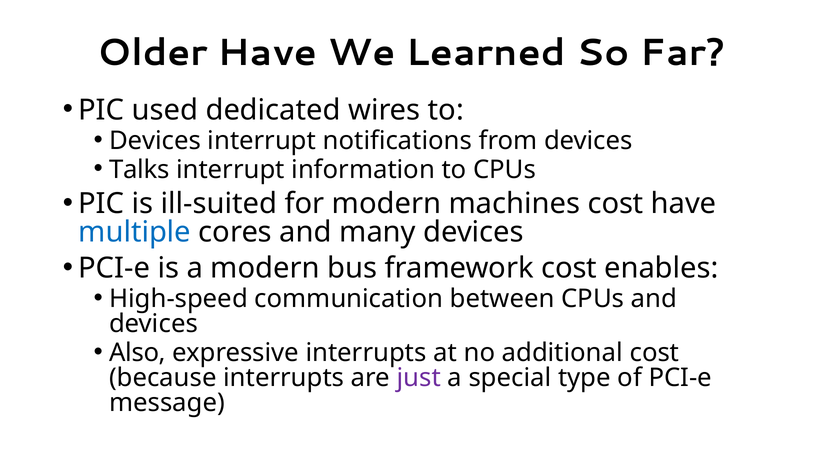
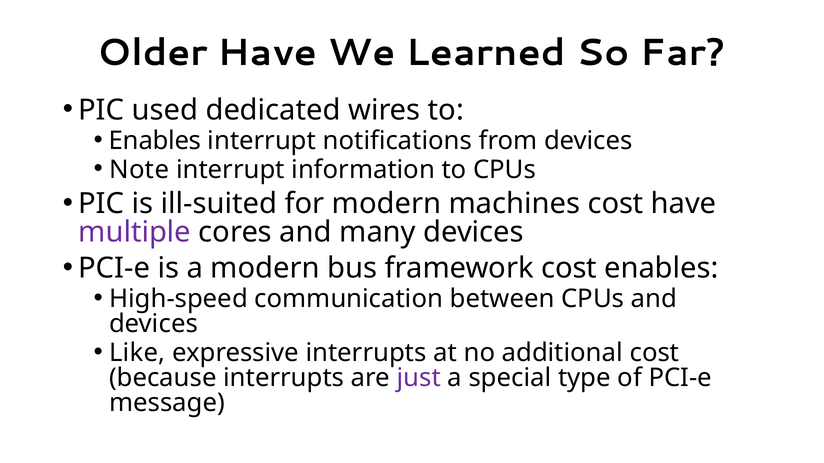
Devices at (155, 141): Devices -> Enables
Talks: Talks -> Note
multiple colour: blue -> purple
Also: Also -> Like
